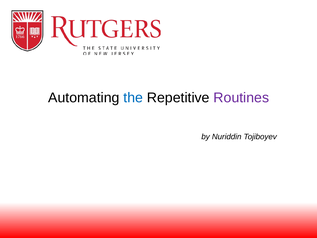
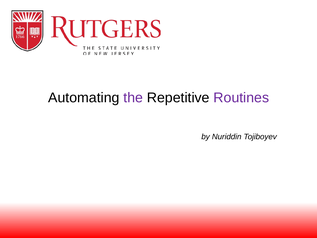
the colour: blue -> purple
